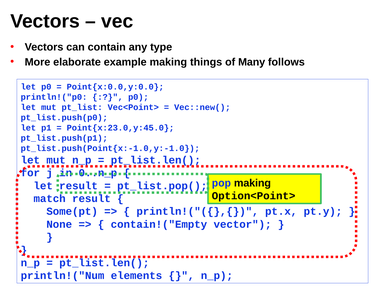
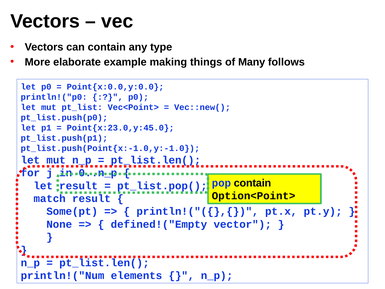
pop making: making -> contain
contain!("Empty: contain!("Empty -> defined!("Empty
